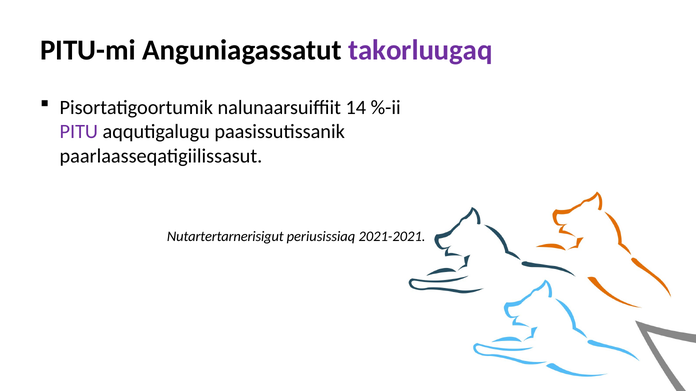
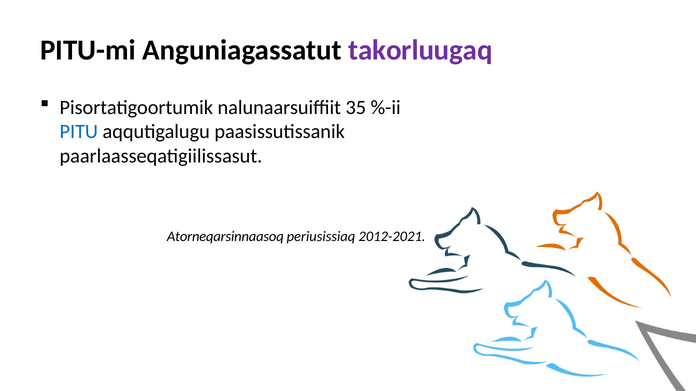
14: 14 -> 35
PITU colour: purple -> blue
Nutartertarnerisigut: Nutartertarnerisigut -> Atorneqarsinnaasoq
2021-2021: 2021-2021 -> 2012-2021
